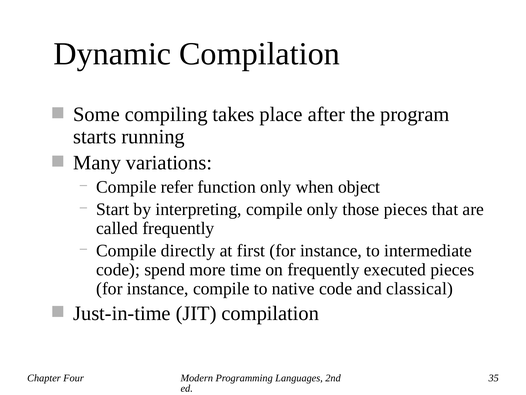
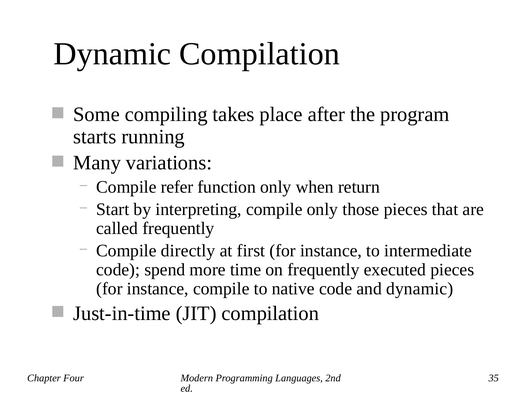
object: object -> return
and classical: classical -> dynamic
